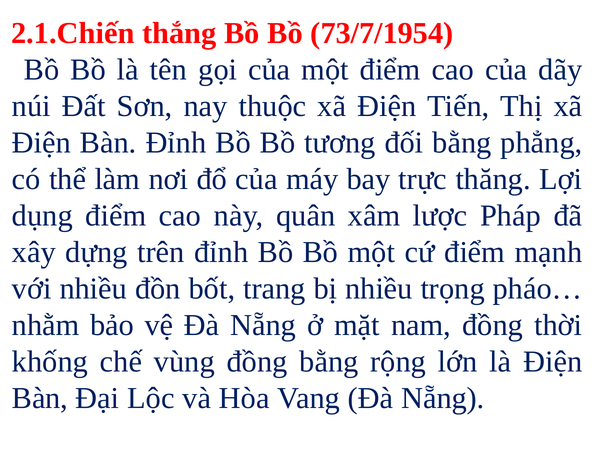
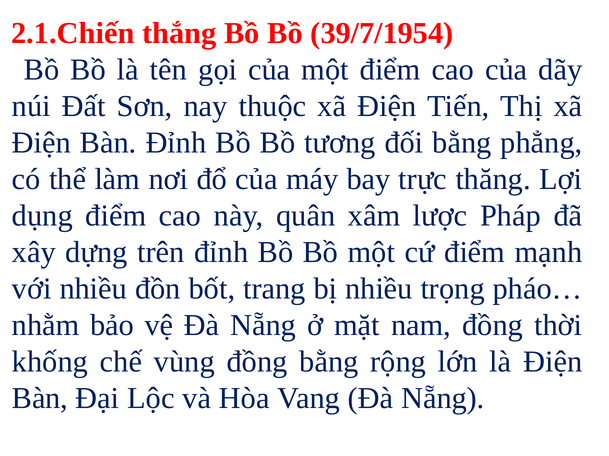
73/7/1954: 73/7/1954 -> 39/7/1954
